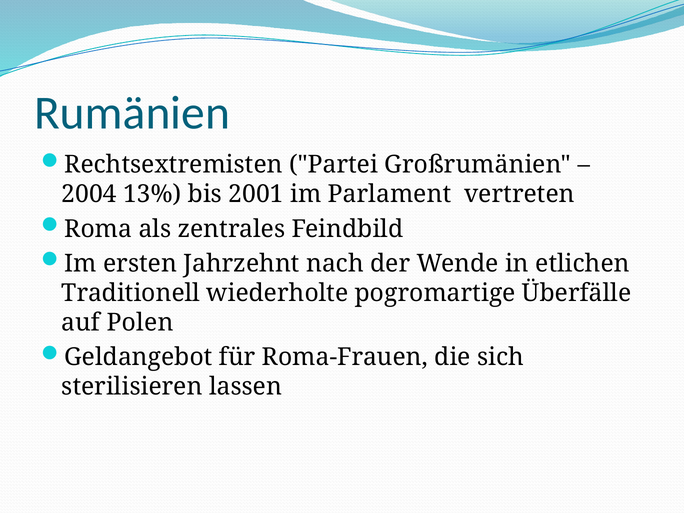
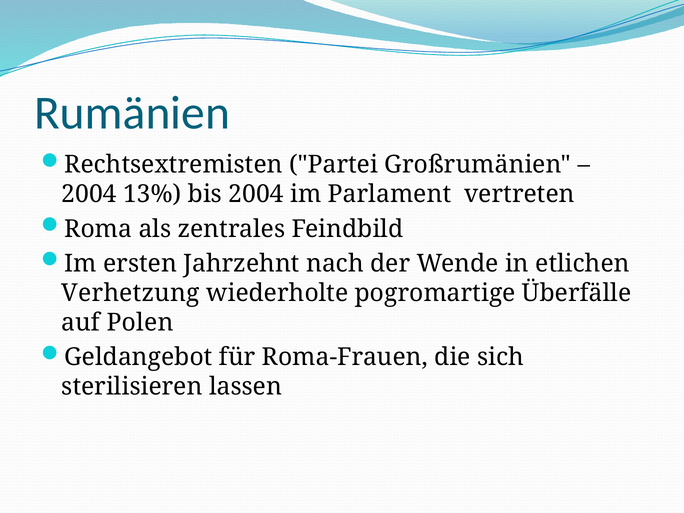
bis 2001: 2001 -> 2004
Traditionell: Traditionell -> Verhetzung
